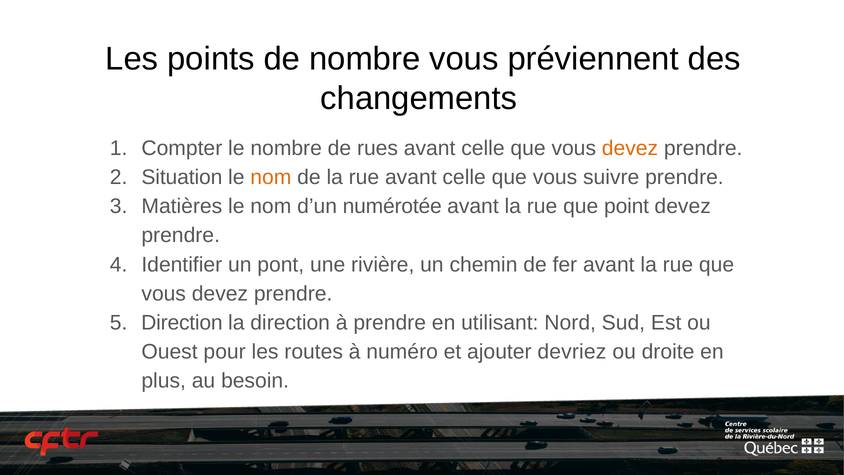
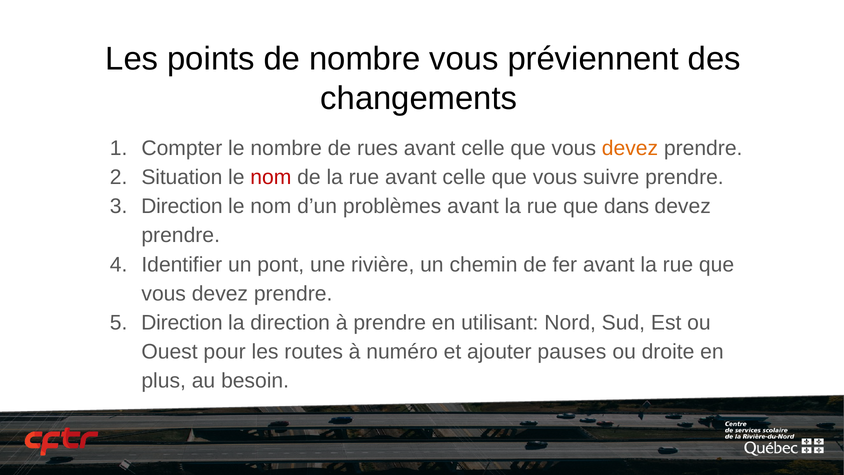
nom at (271, 177) colour: orange -> red
Matières at (182, 206): Matières -> Direction
numérotée: numérotée -> problèmes
point: point -> dans
devriez: devriez -> pauses
